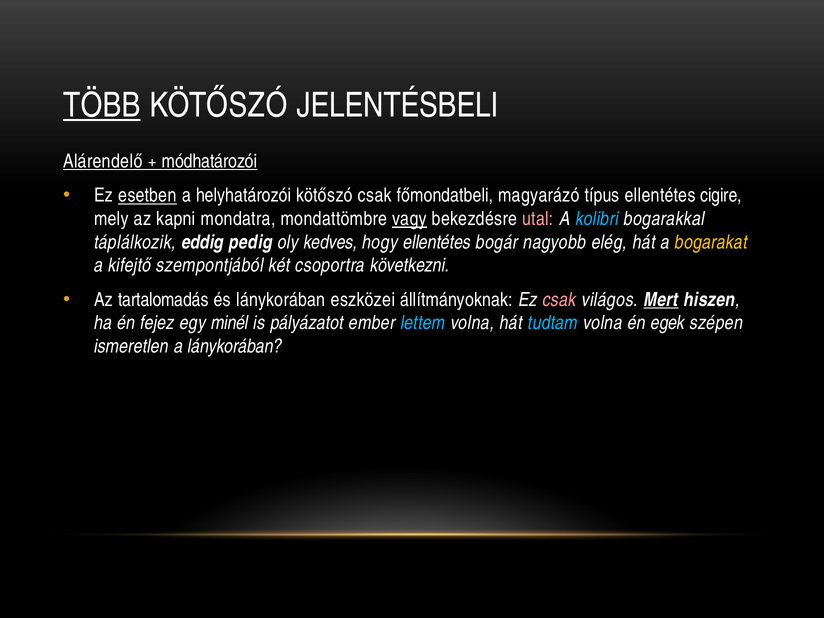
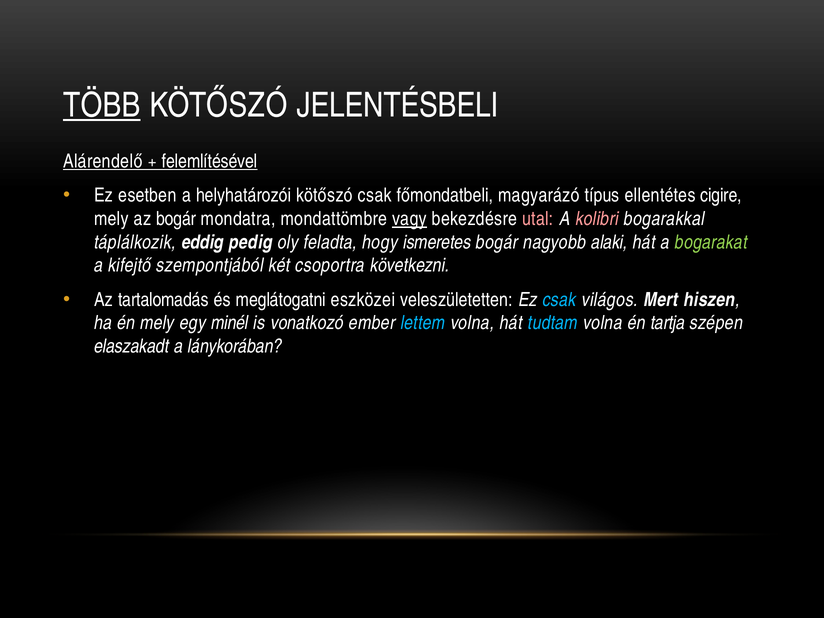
módhatározói: módhatározói -> felemlítésével
esetben underline: present -> none
az kapni: kapni -> bogár
kolibri colour: light blue -> pink
kedves: kedves -> feladta
hogy ellentétes: ellentétes -> ismeretes
elég: elég -> alaki
bogarakat colour: yellow -> light green
és lánykorában: lánykorában -> meglátogatni
állítmányoknak: állítmányoknak -> veleszületetten
csak at (559, 300) colour: pink -> light blue
Mert underline: present -> none
én fejez: fejez -> mely
pályázatot: pályázatot -> vonatkozó
egek: egek -> tartja
ismeretlen: ismeretlen -> elaszakadt
